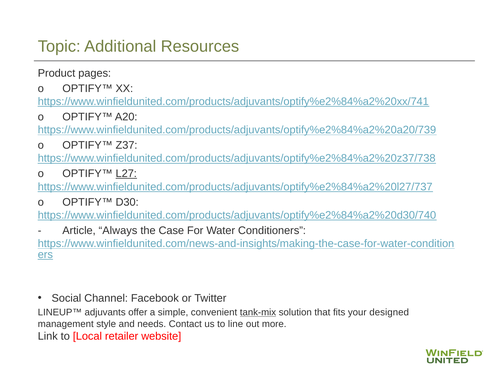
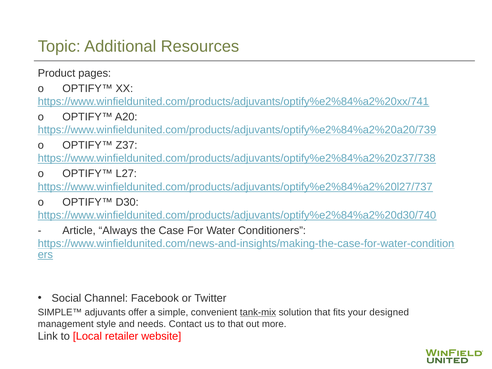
L27 underline: present -> none
LINEUP™: LINEUP™ -> SIMPLE™
to line: line -> that
